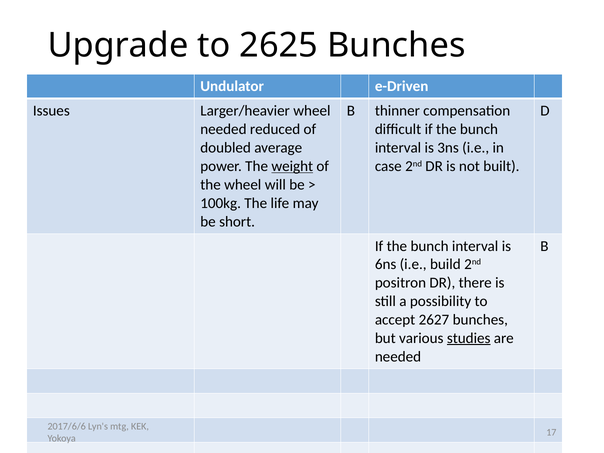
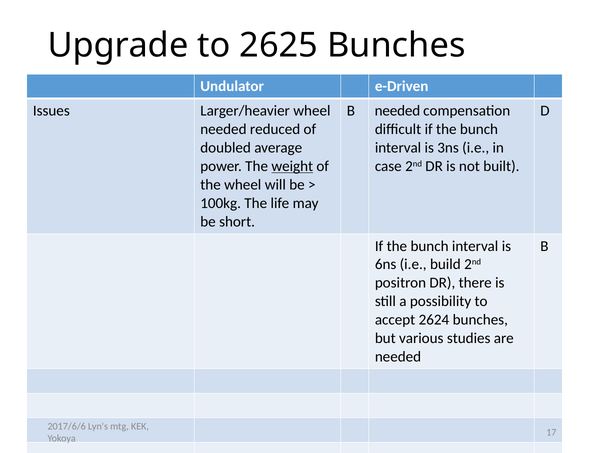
B thinner: thinner -> needed
2627: 2627 -> 2624
studies underline: present -> none
